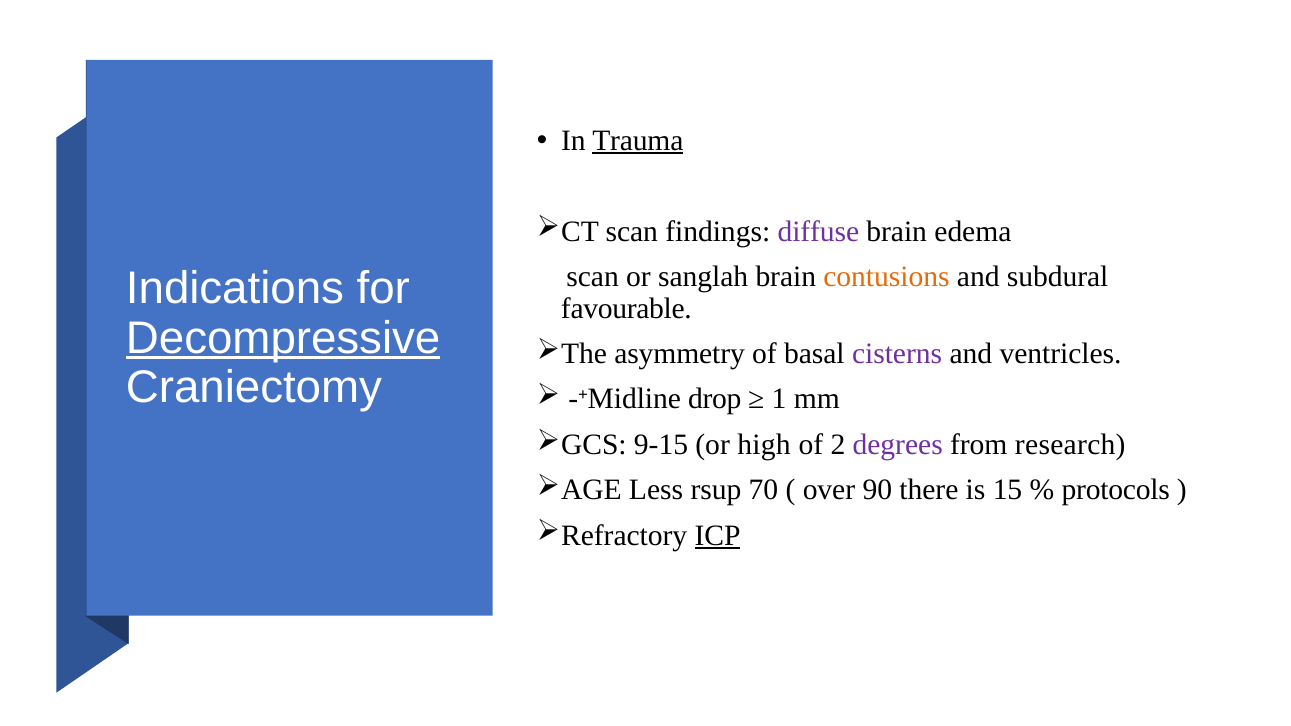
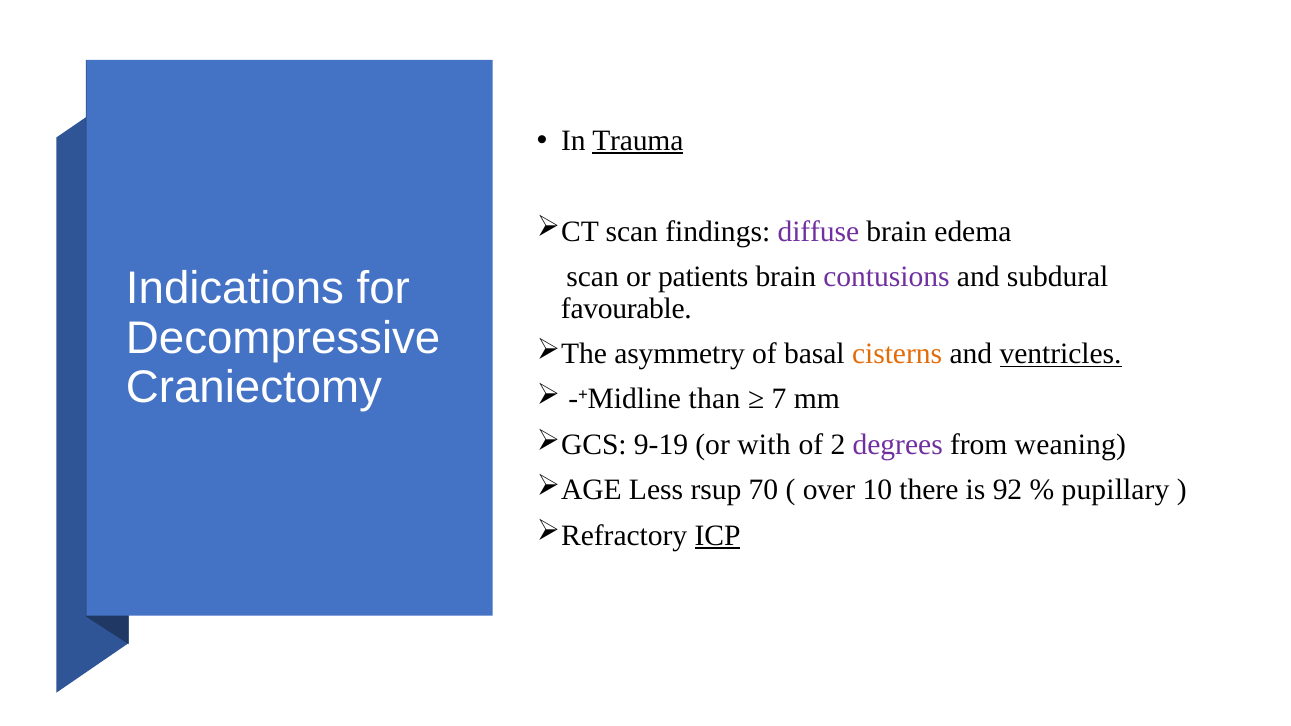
sanglah: sanglah -> patients
contusions colour: orange -> purple
Decompressive underline: present -> none
cisterns colour: purple -> orange
ventricles underline: none -> present
drop: drop -> than
1: 1 -> 7
9-15: 9-15 -> 9-19
high: high -> with
research: research -> weaning
90: 90 -> 10
15: 15 -> 92
protocols: protocols -> pupillary
